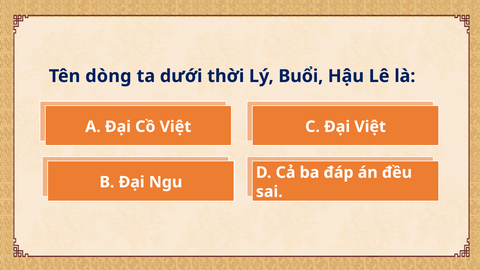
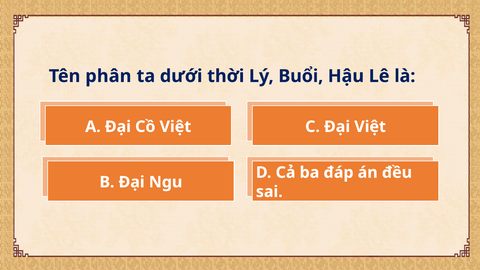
dòng: dòng -> phân
